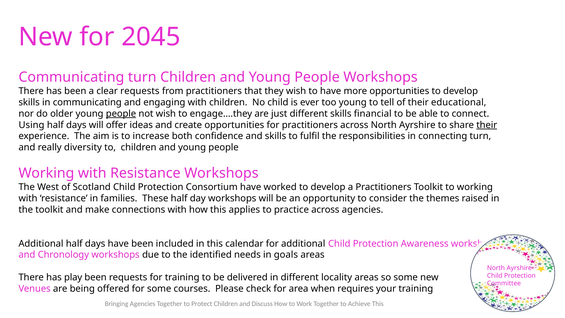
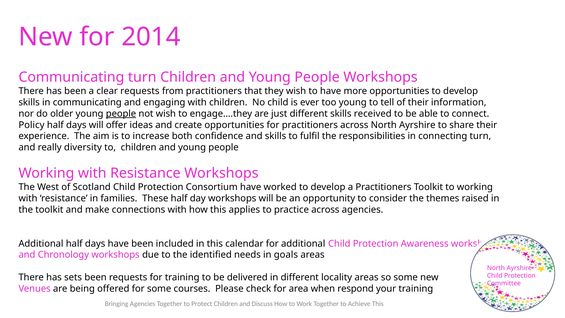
2045: 2045 -> 2014
educational: educational -> information
financial: financial -> received
Using: Using -> Policy
their at (487, 125) underline: present -> none
play: play -> sets
requires: requires -> respond
